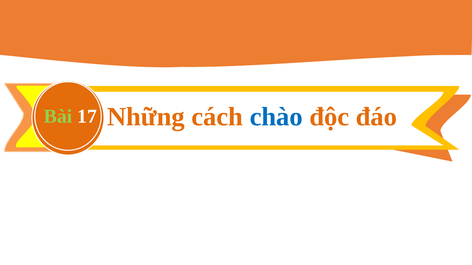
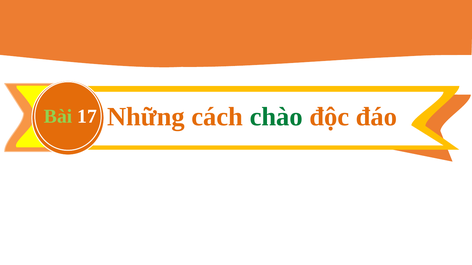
chào colour: blue -> green
